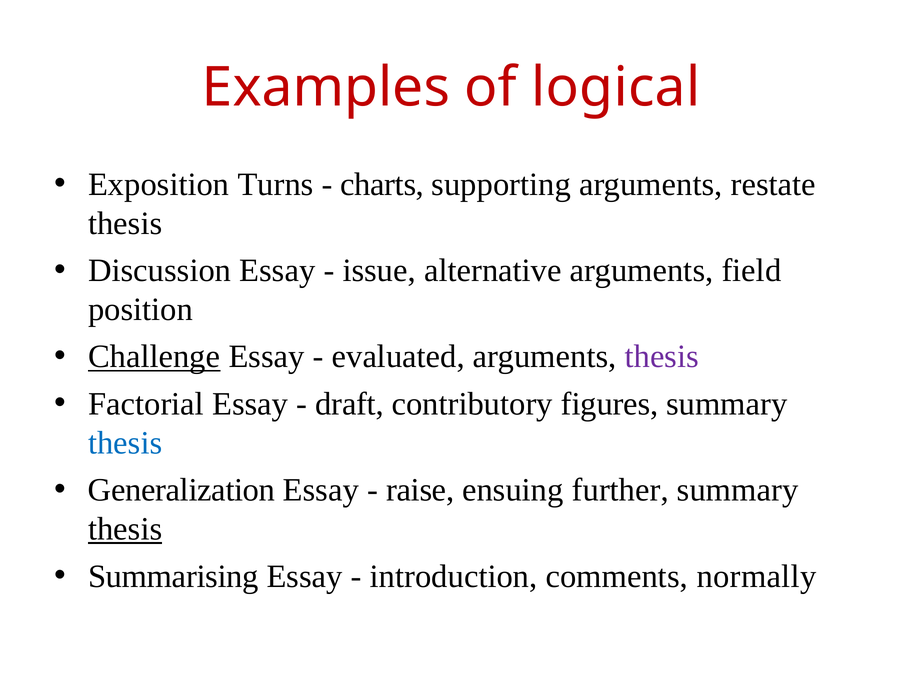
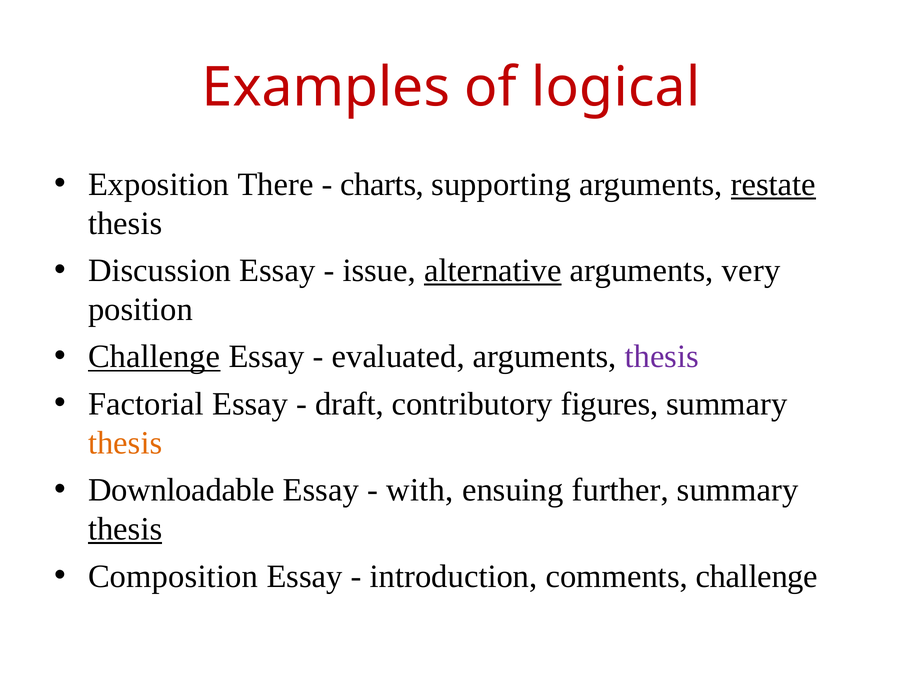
Turns: Turns -> There
restate underline: none -> present
alternative underline: none -> present
field: field -> very
thesis at (125, 443) colour: blue -> orange
Generalization: Generalization -> Downloadable
raise: raise -> with
Summarising: Summarising -> Composition
comments normally: normally -> challenge
